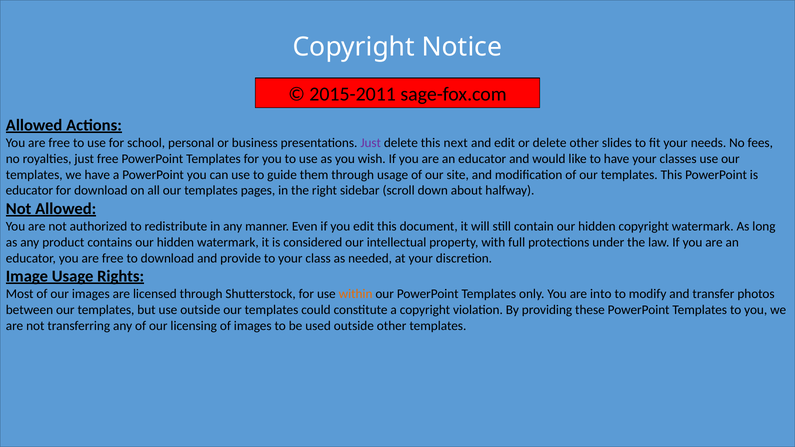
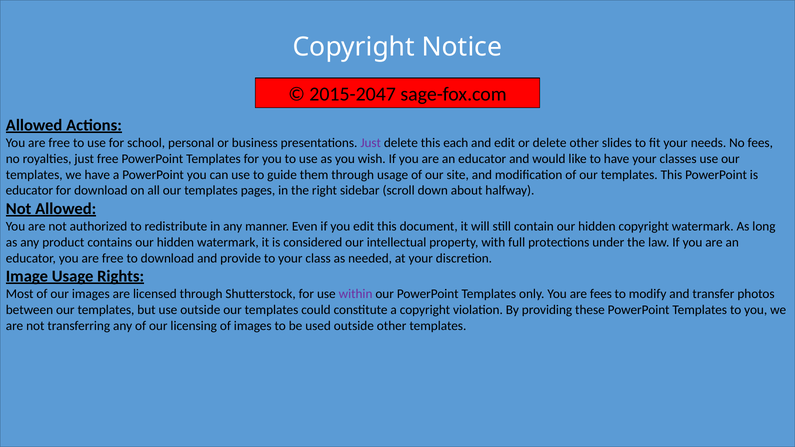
2015-2011: 2015-2011 -> 2015-2047
next: next -> each
within colour: orange -> purple
are into: into -> fees
